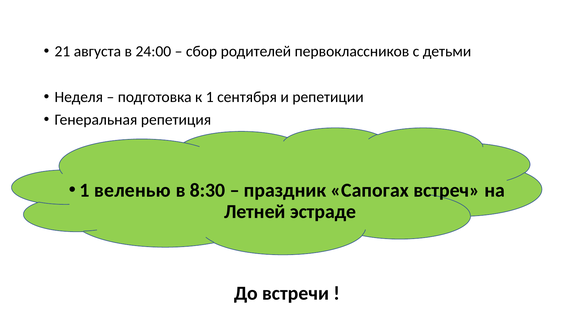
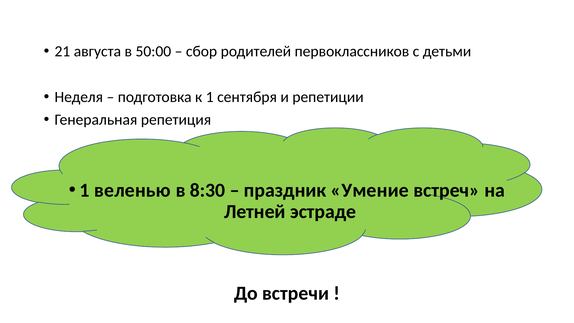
24:00: 24:00 -> 50:00
Сапогах: Сапогах -> Умение
